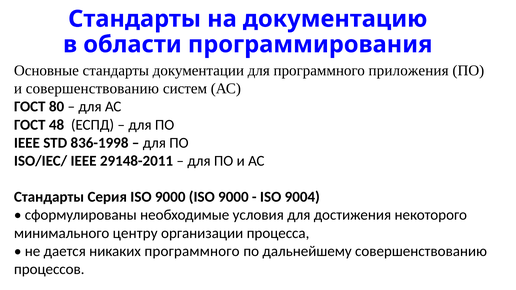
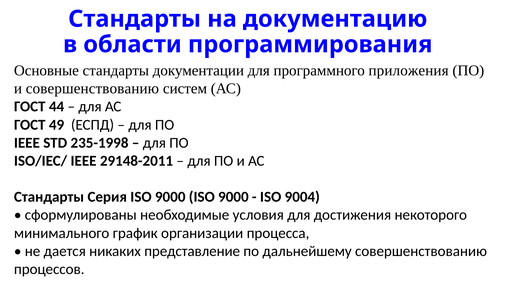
80: 80 -> 44
48: 48 -> 49
836-1998: 836-1998 -> 235-1998
центру: центру -> график
никаких программного: программного -> представление
